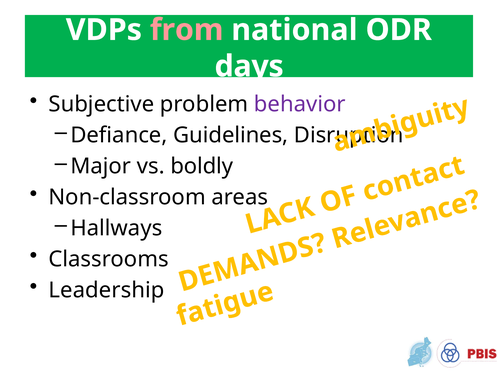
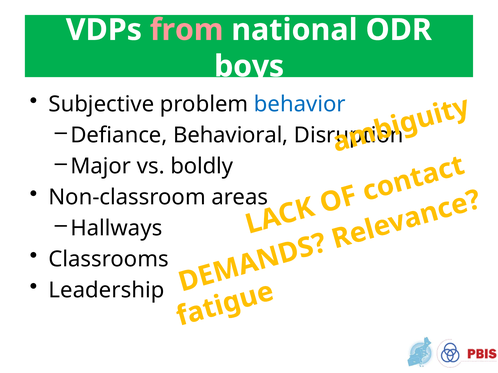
days: days -> boys
behavior colour: purple -> blue
Guidelines: Guidelines -> Behavioral
